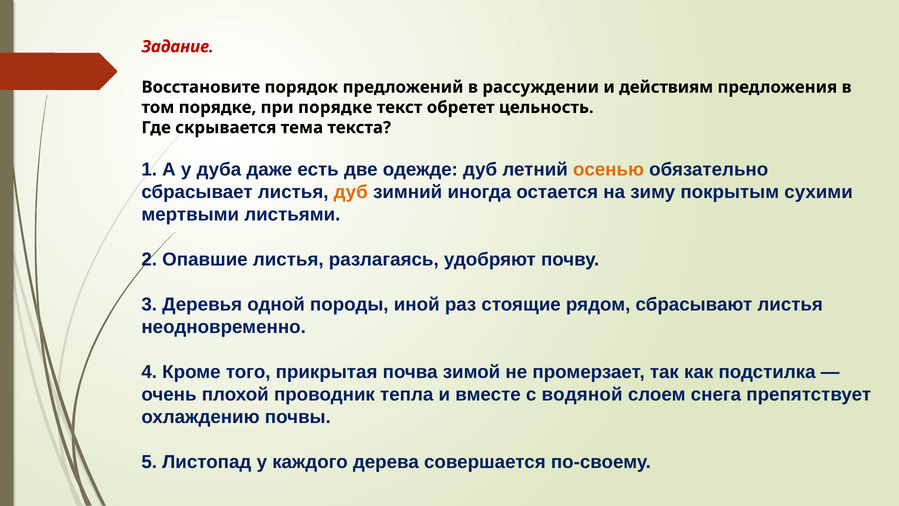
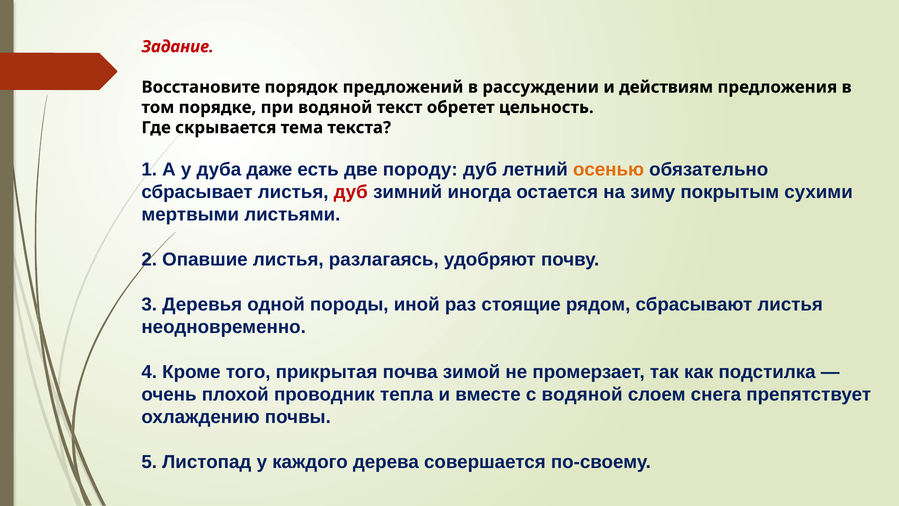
при порядке: порядке -> водяной
одежде: одежде -> породу
дуб at (351, 192) colour: orange -> red
